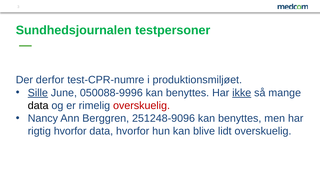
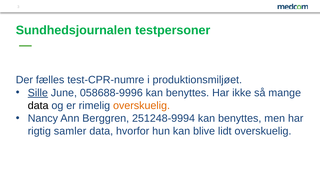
derfor: derfor -> fælles
050088-9996: 050088-9996 -> 058688-9996
ikke underline: present -> none
overskuelig at (142, 106) colour: red -> orange
251248-9096: 251248-9096 -> 251248-9994
rigtig hvorfor: hvorfor -> samler
